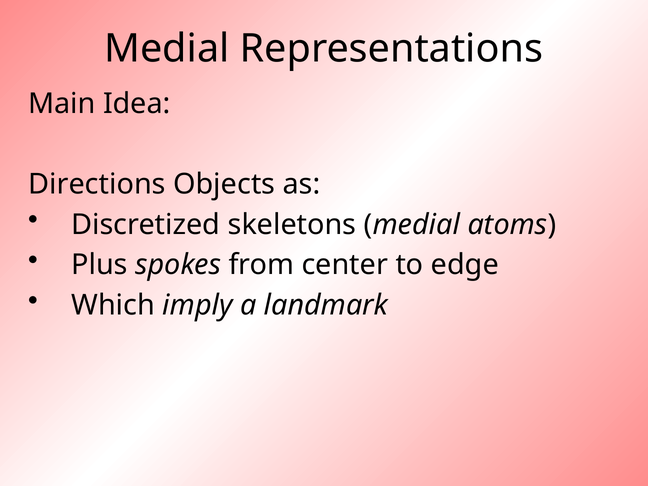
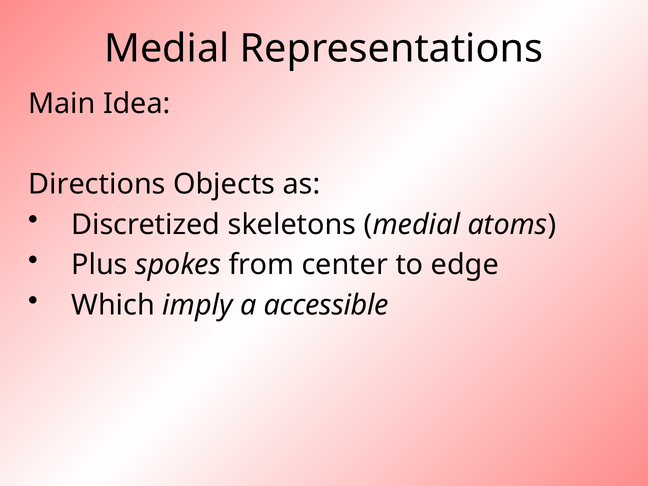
landmark: landmark -> accessible
